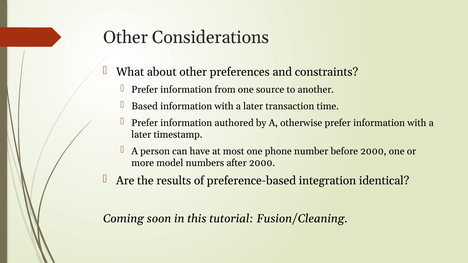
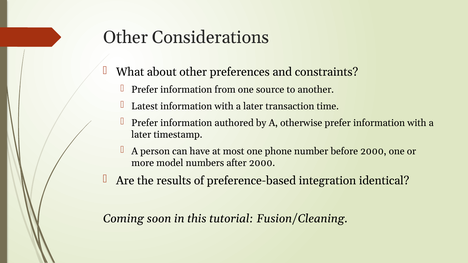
Based: Based -> Latest
